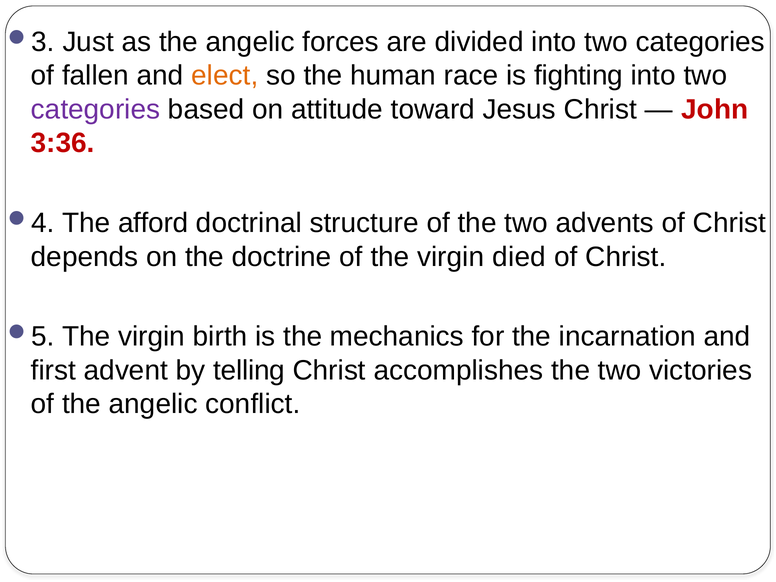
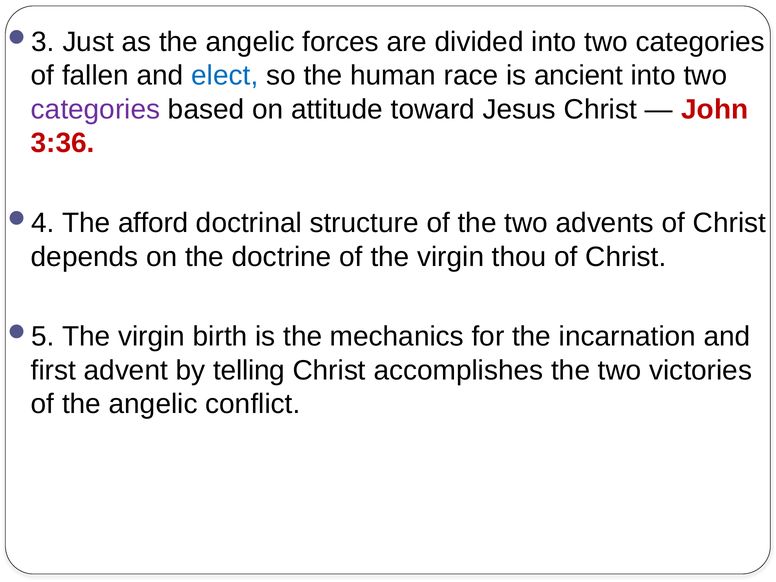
elect colour: orange -> blue
fighting: fighting -> ancient
died: died -> thou
